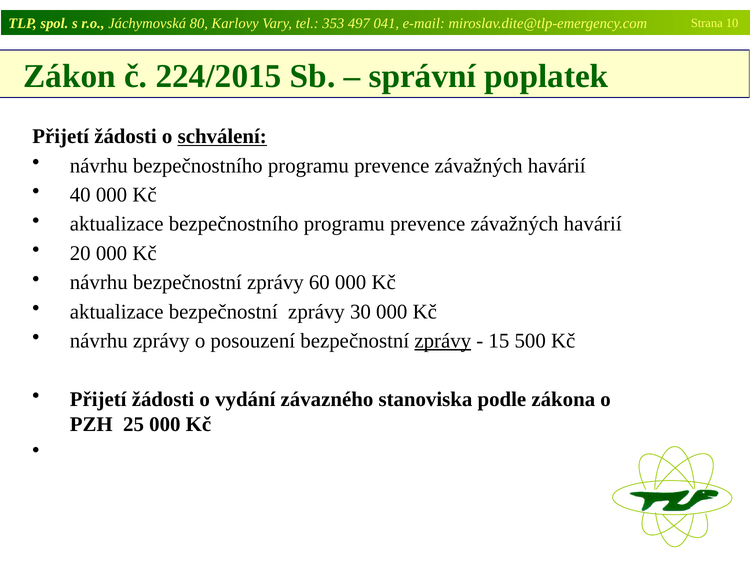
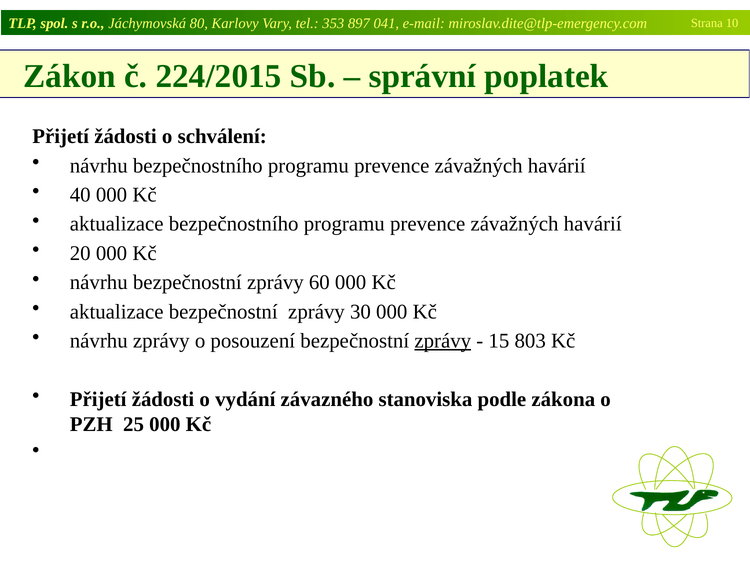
497: 497 -> 897
schválení underline: present -> none
500: 500 -> 803
